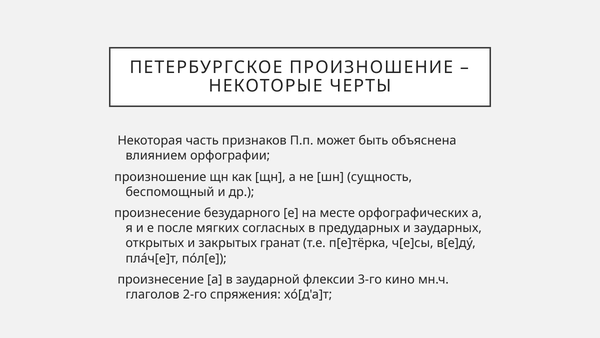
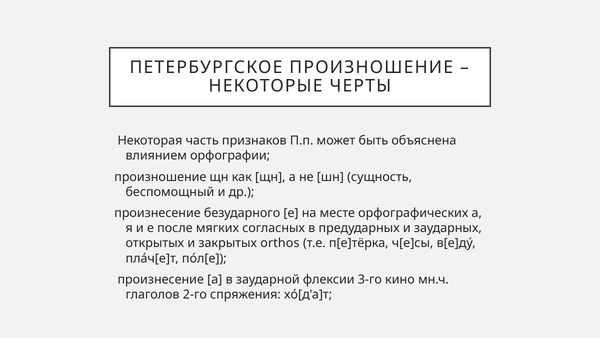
гранат: гранат -> orthos
